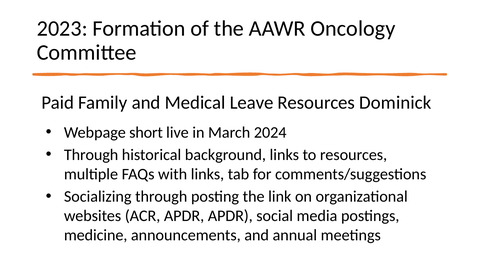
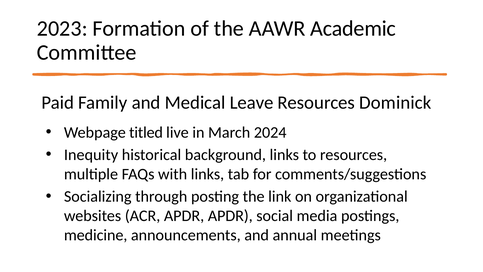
Oncology: Oncology -> Academic
short: short -> titled
Through at (91, 155): Through -> Inequity
